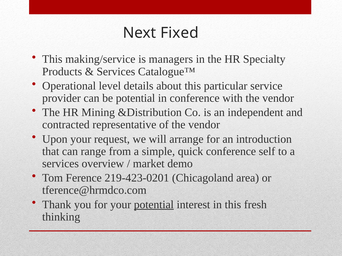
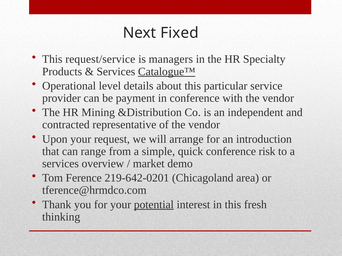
making/service: making/service -> request/service
Catalogue™ underline: none -> present
be potential: potential -> payment
self: self -> risk
219-423-0201: 219-423-0201 -> 219-642-0201
